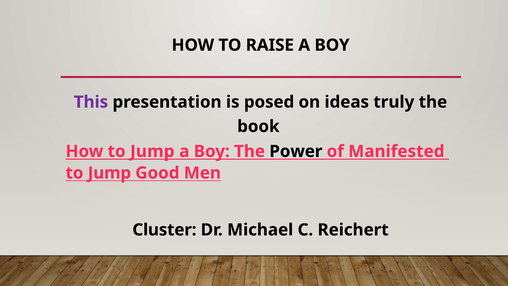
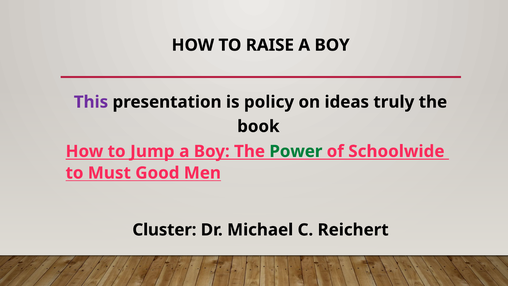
posed: posed -> policy
Power colour: black -> green
Manifested: Manifested -> Schoolwide
Jump at (109, 173): Jump -> Must
